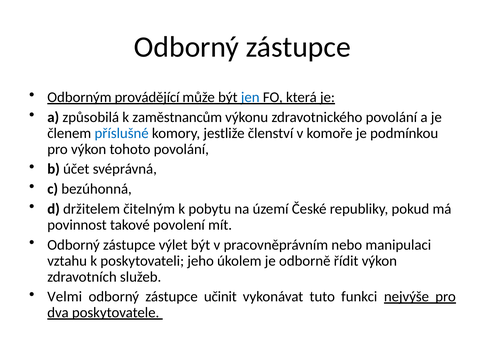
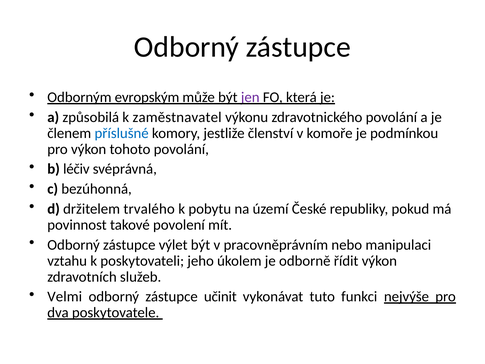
provádějící: provádějící -> evropským
jen colour: blue -> purple
zaměstnancům: zaměstnancům -> zaměstnavatel
účet: účet -> léčiv
čitelným: čitelným -> trvalého
